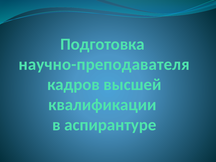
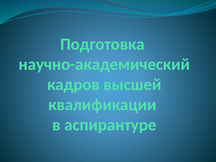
научно-преподавателя: научно-преподавателя -> научно-академический
